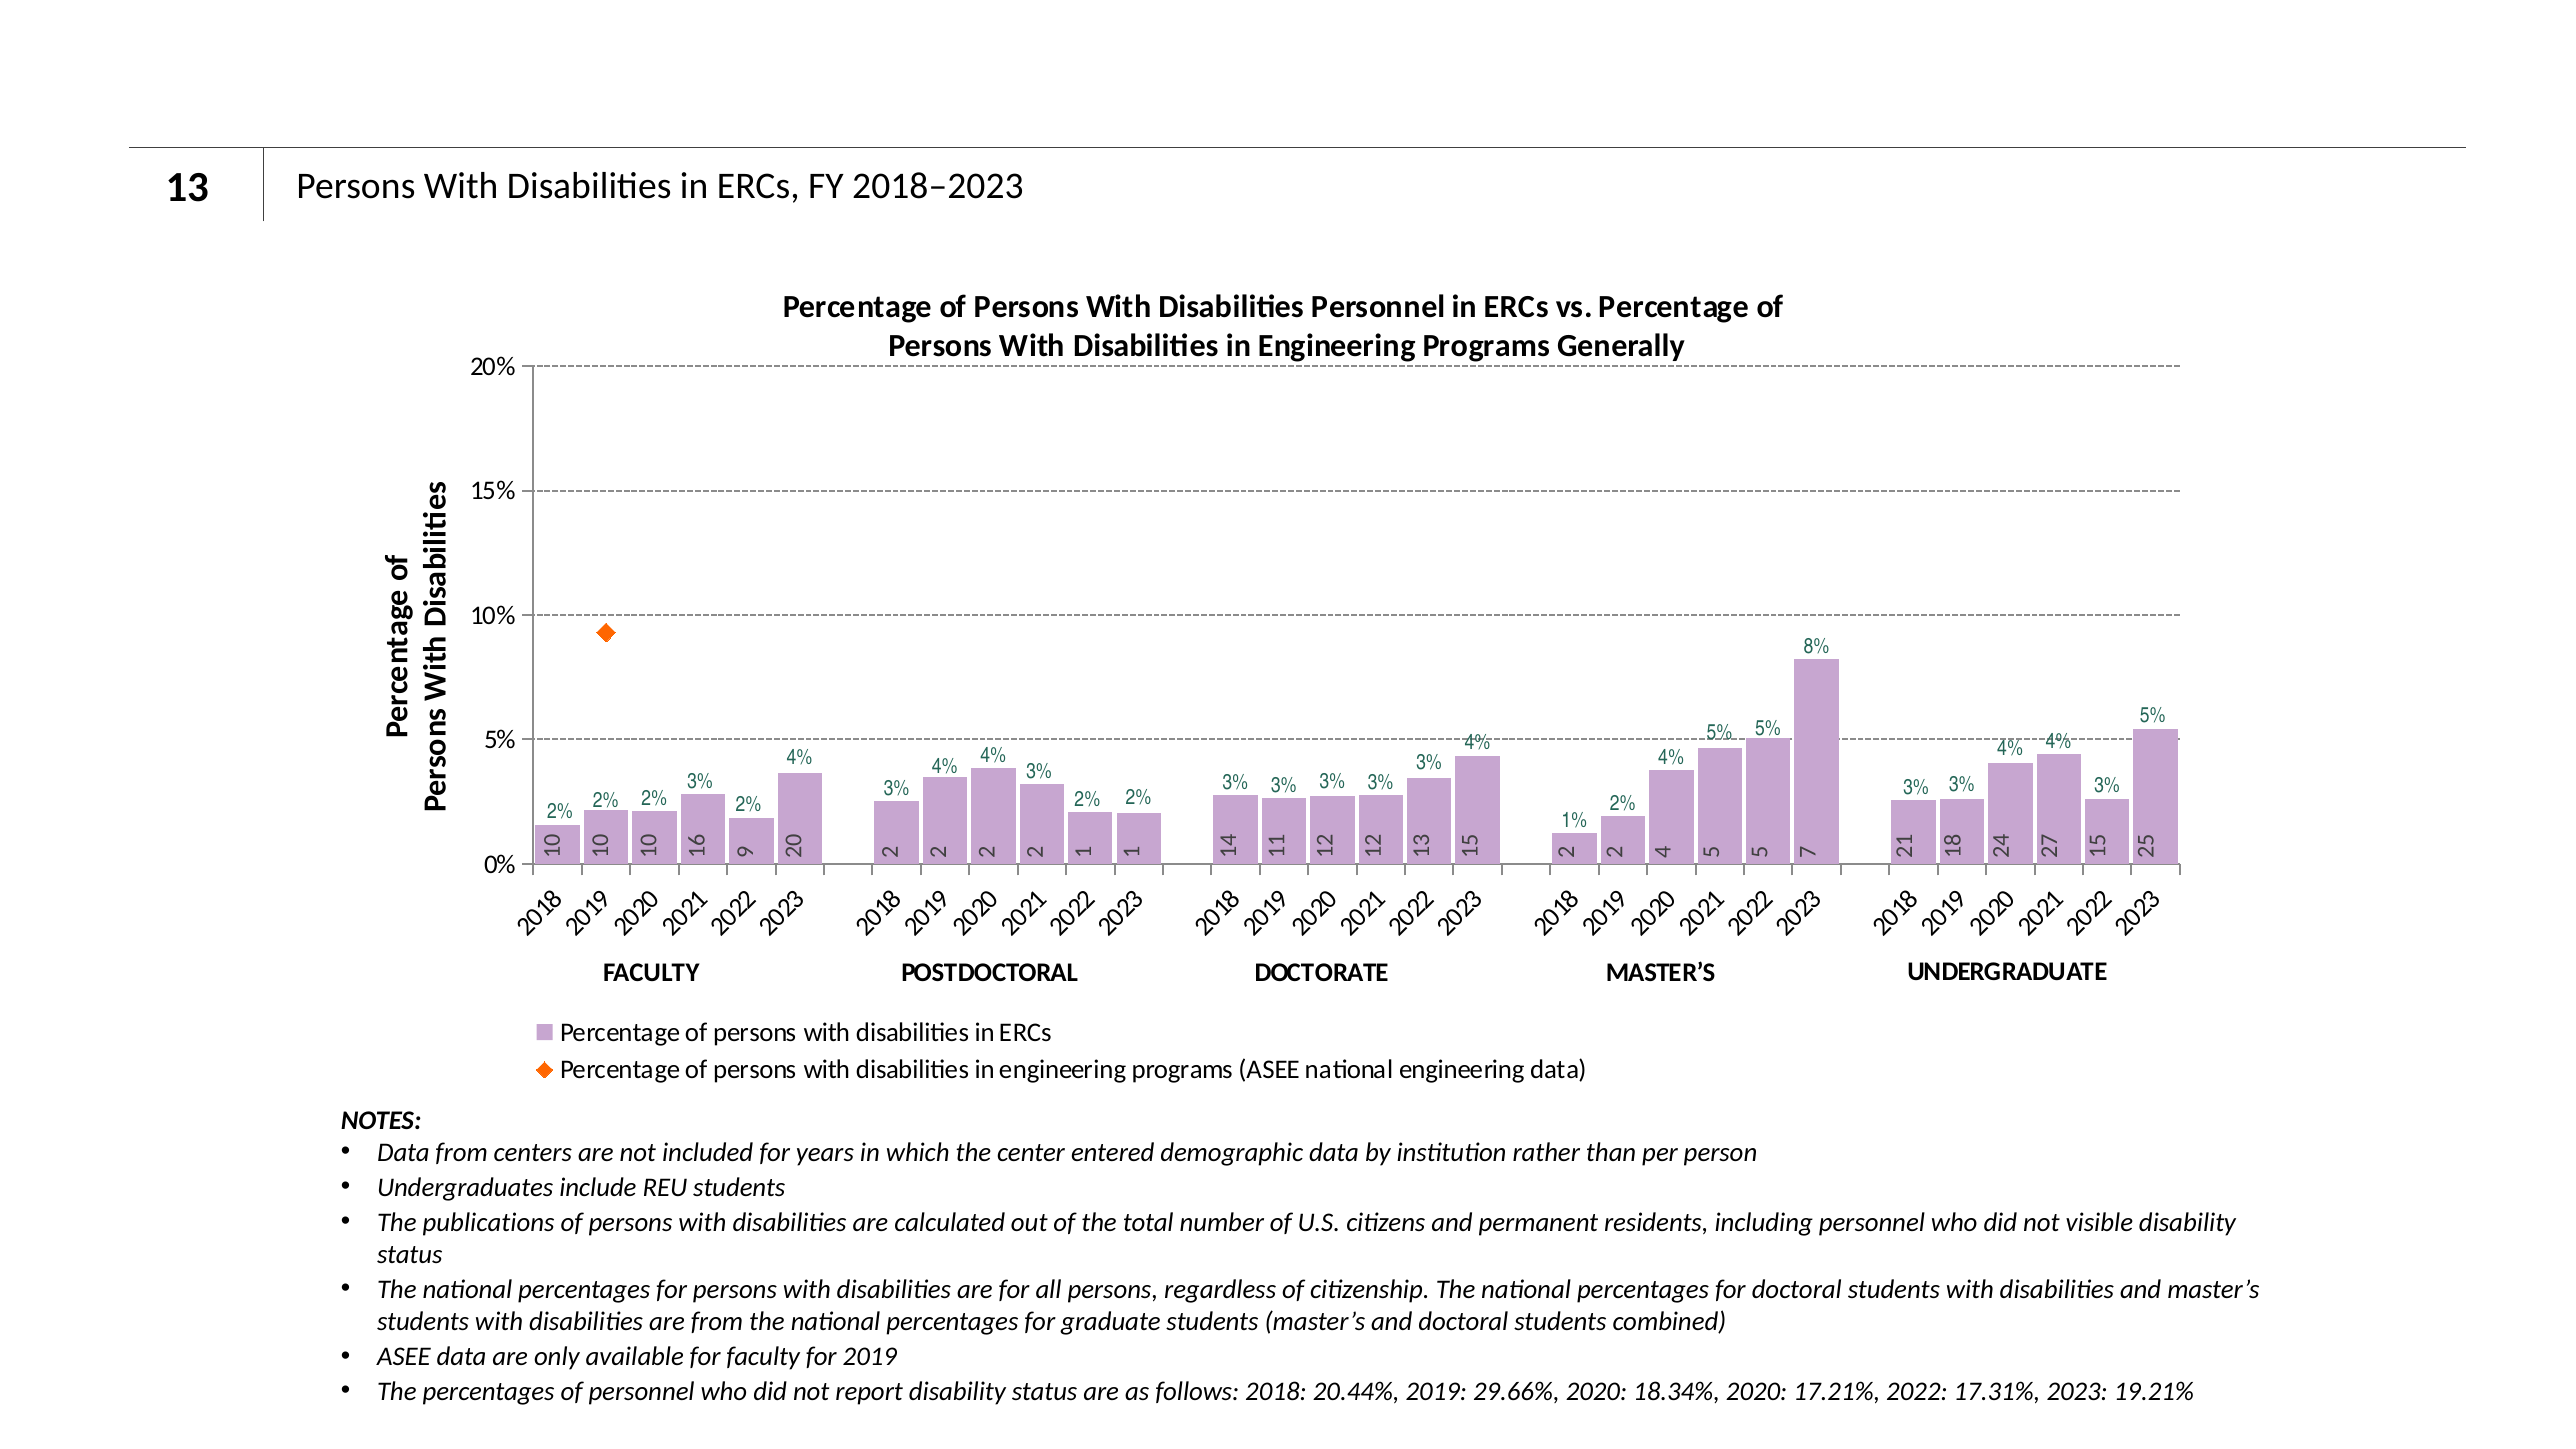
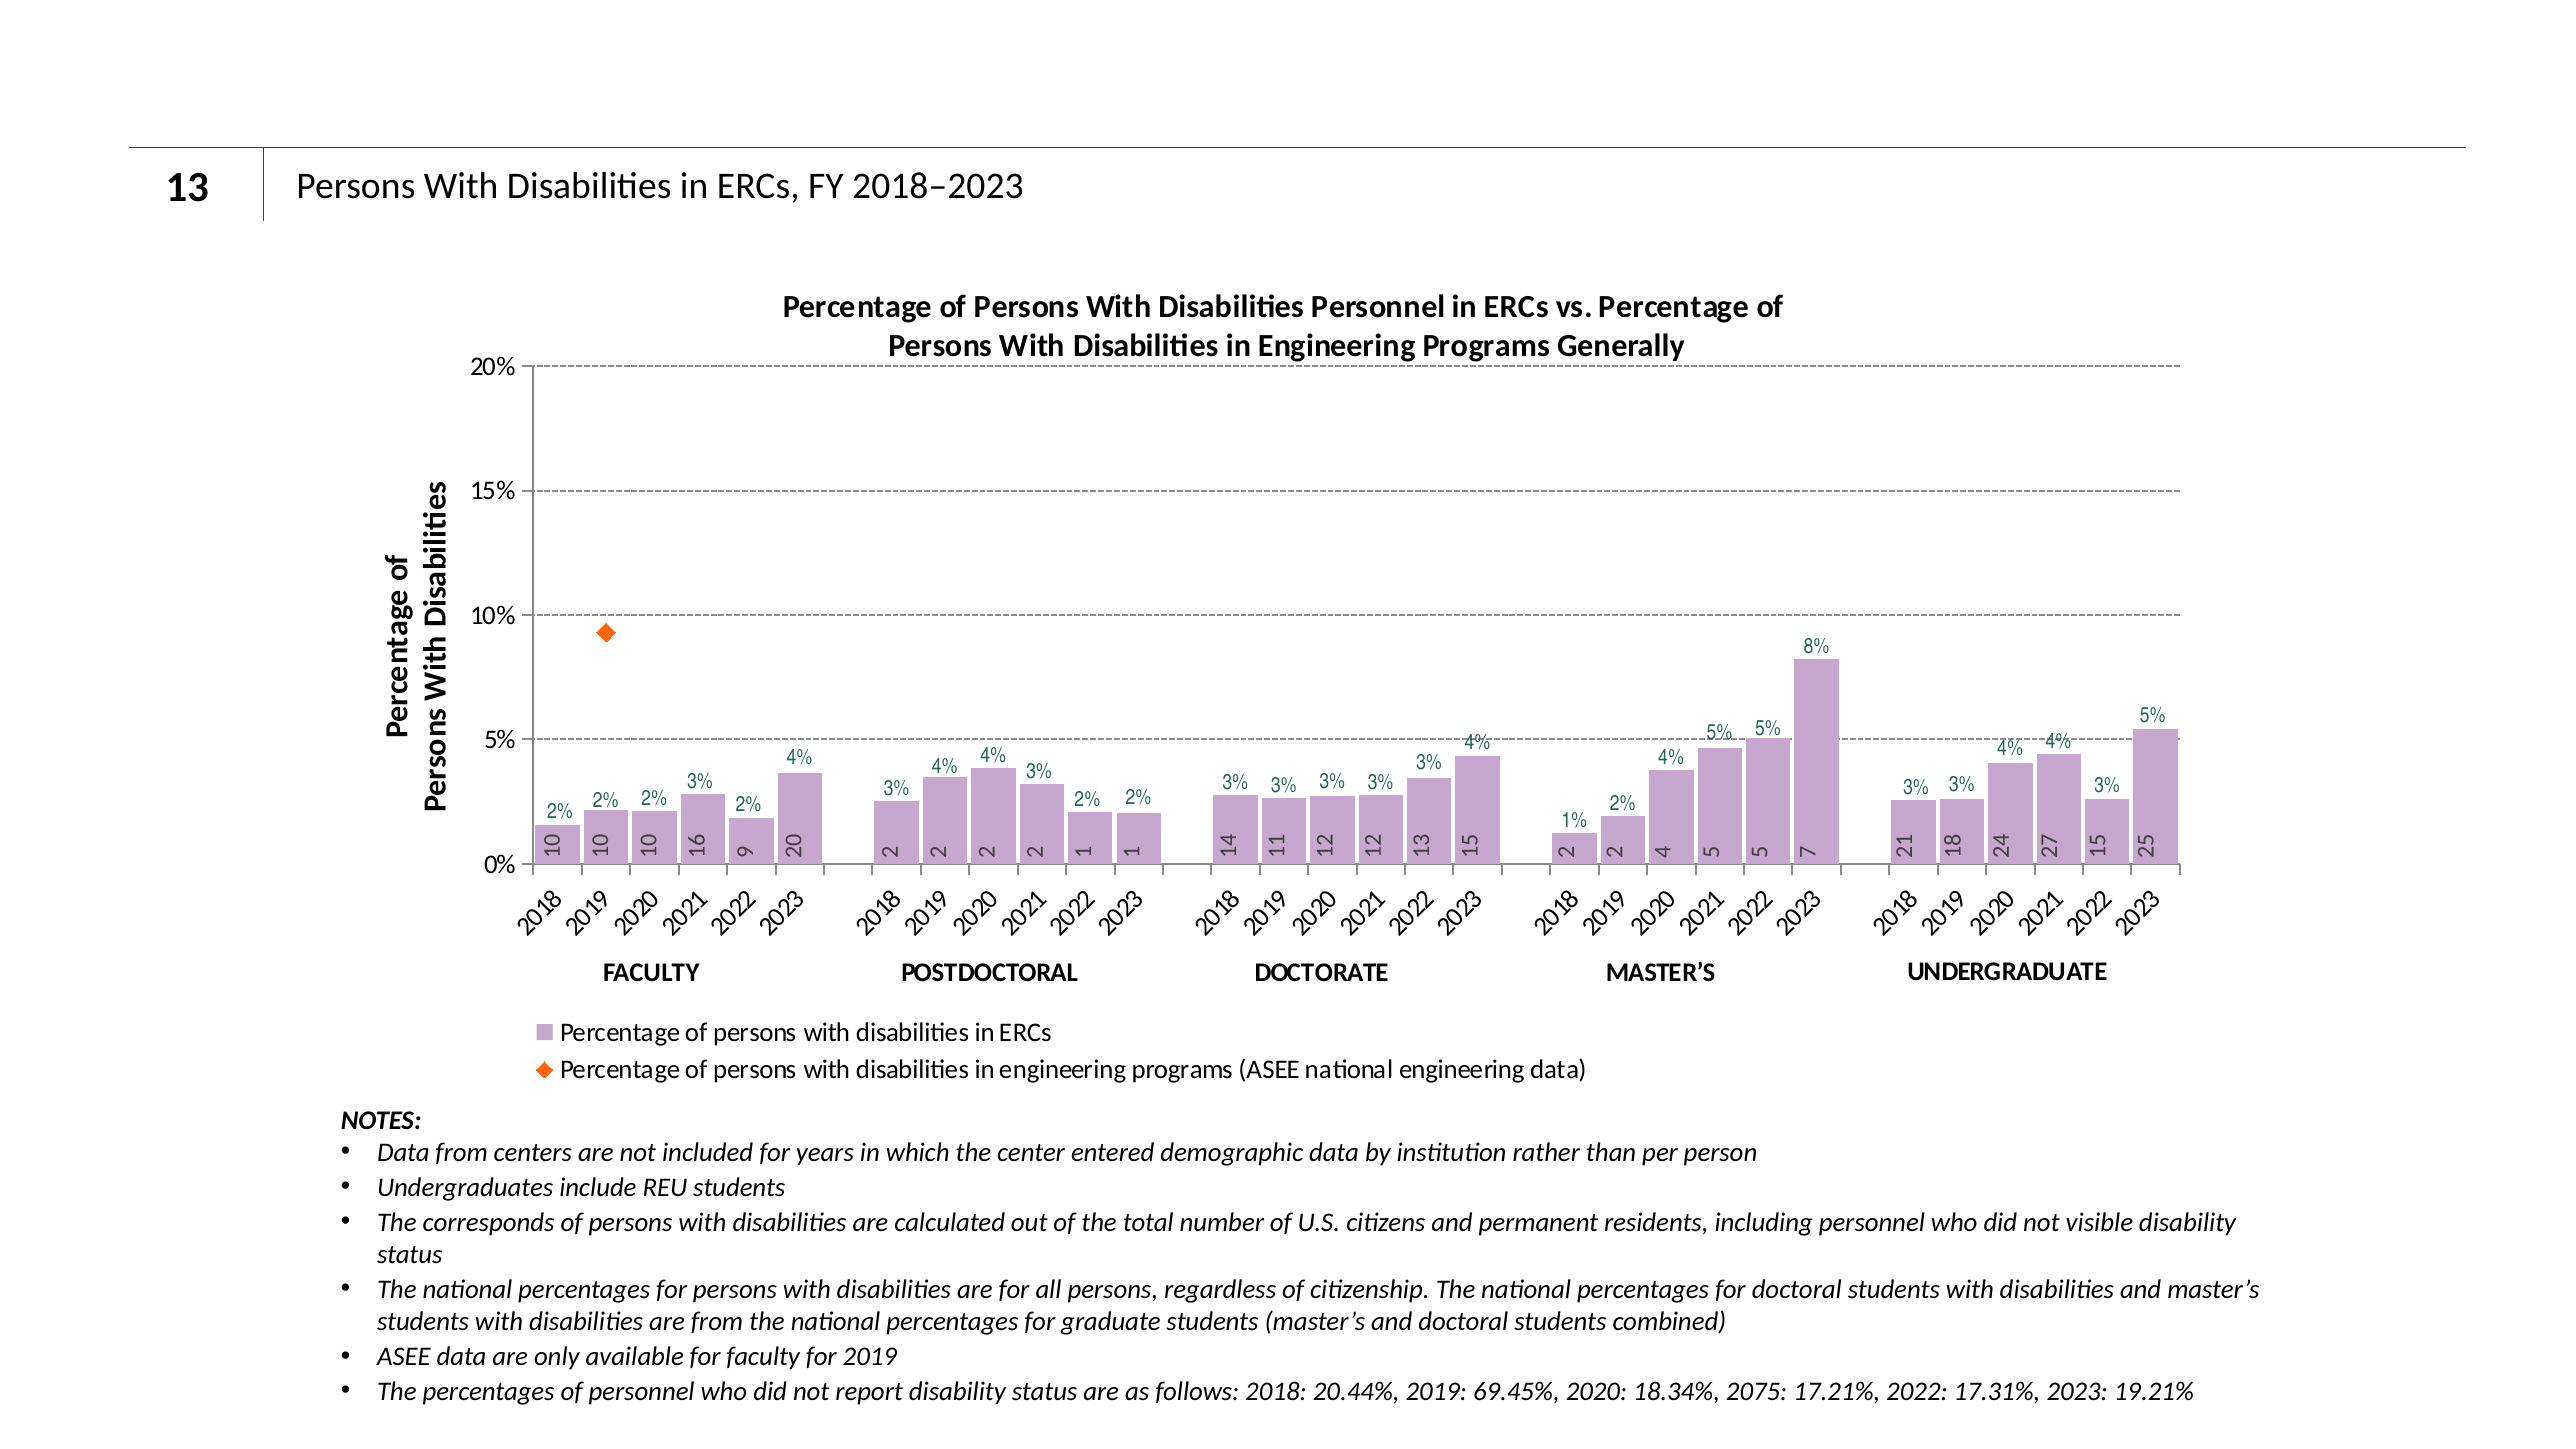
publications: publications -> corresponds
29.66%: 29.66% -> 69.45%
18.34% 2020: 2020 -> 2075
